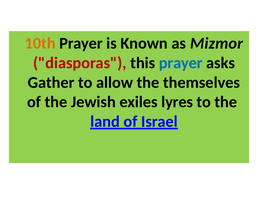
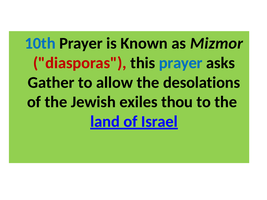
10th colour: orange -> blue
themselves: themselves -> desolations
lyres: lyres -> thou
